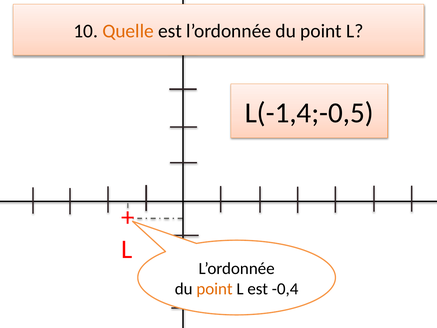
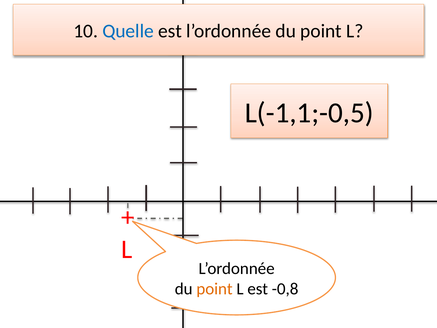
Quelle colour: orange -> blue
L(-1,4;-0,5: L(-1,4;-0,5 -> L(-1,1;-0,5
-0,4: -0,4 -> -0,8
